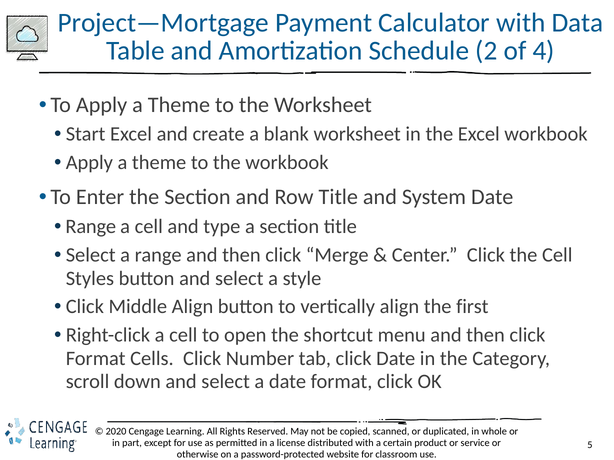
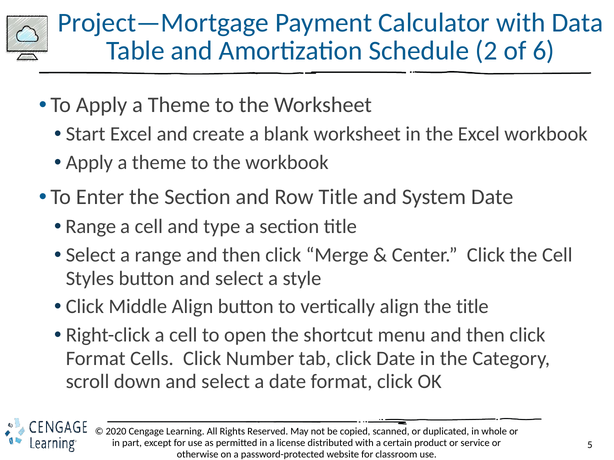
4: 4 -> 6
the first: first -> title
